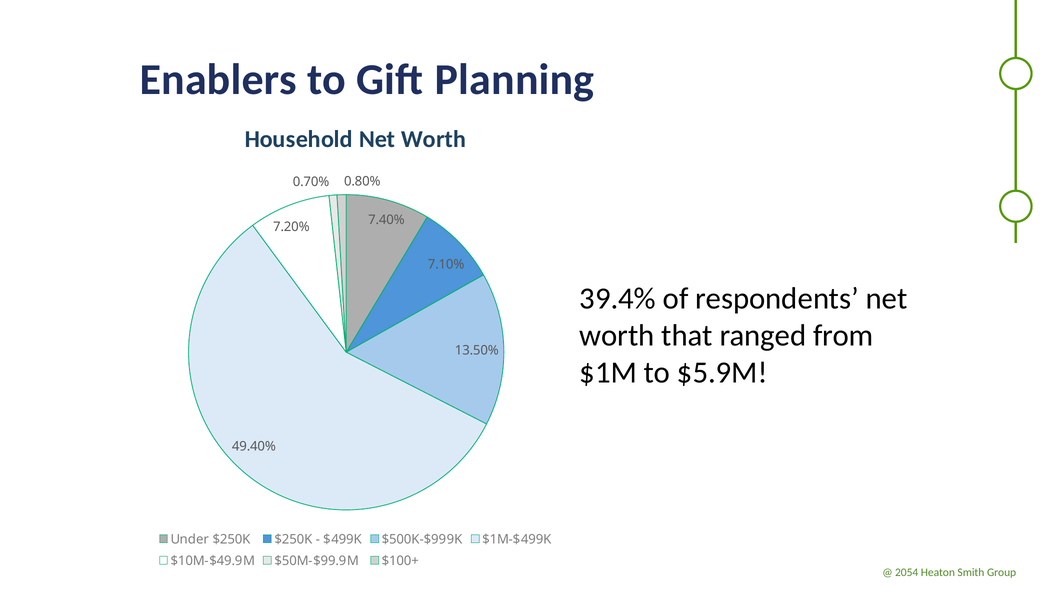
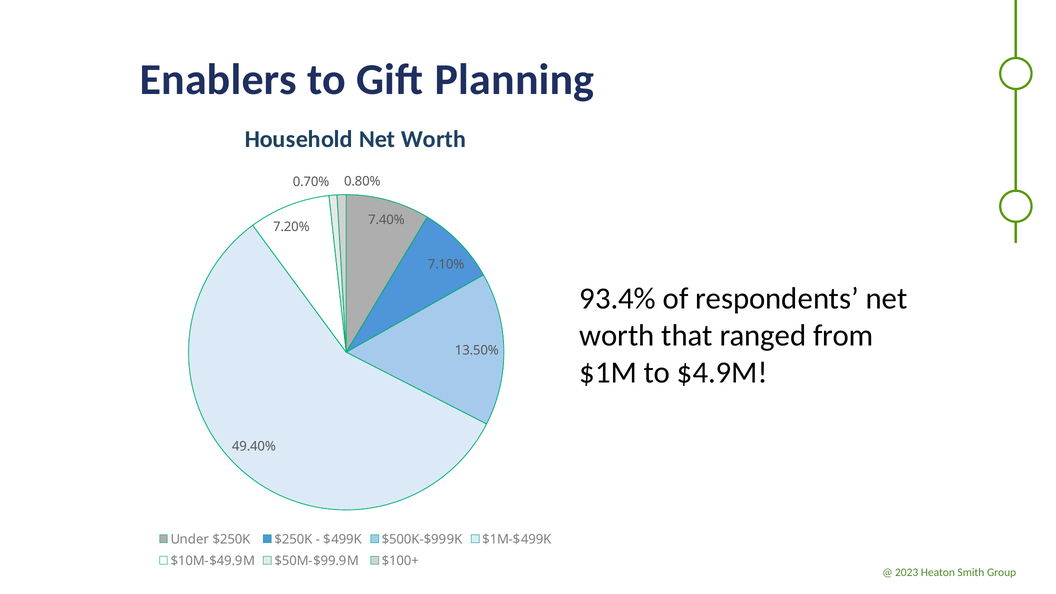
39.4%: 39.4% -> 93.4%
$5.9M: $5.9M -> $4.9M
2054: 2054 -> 2023
